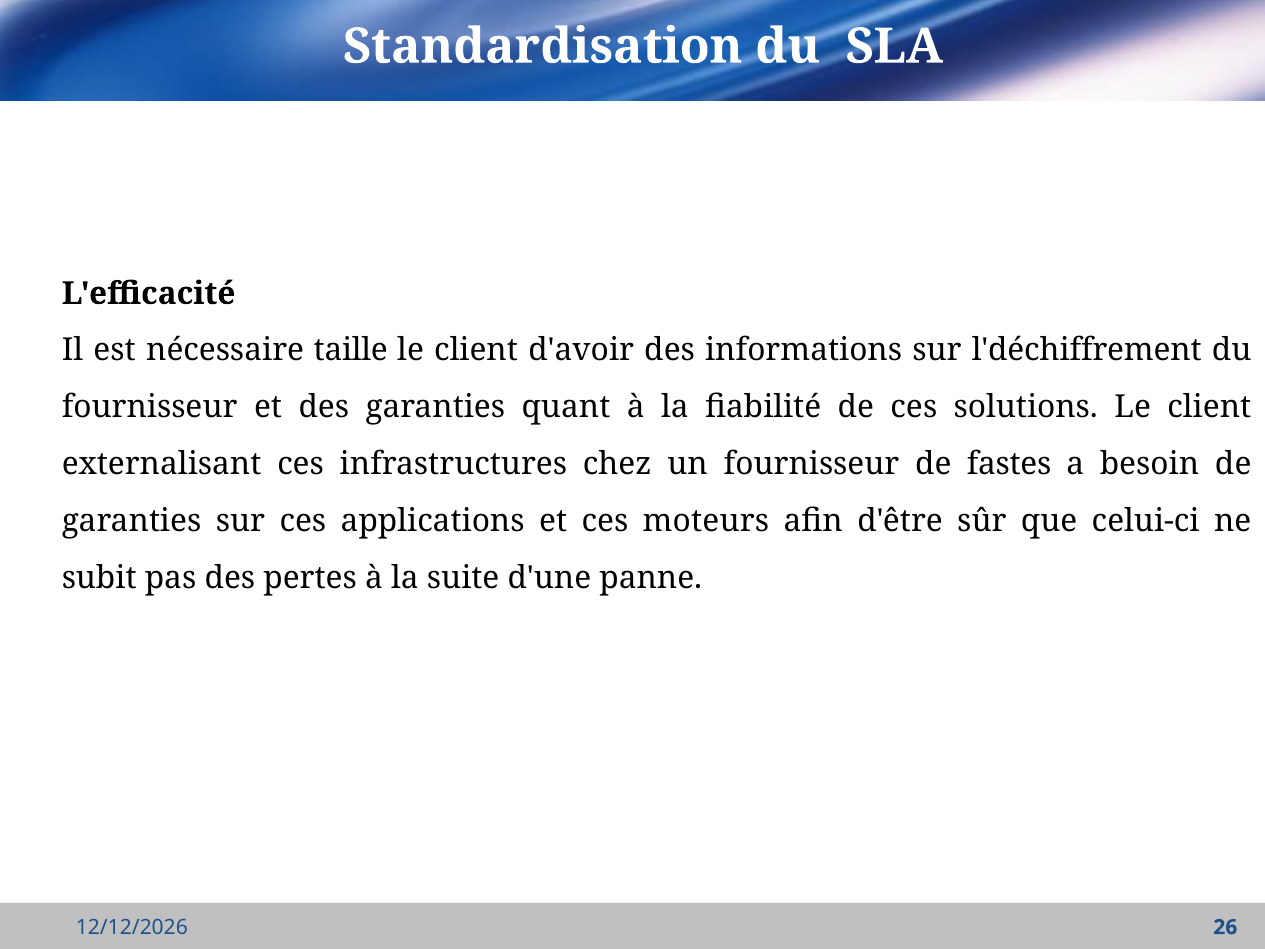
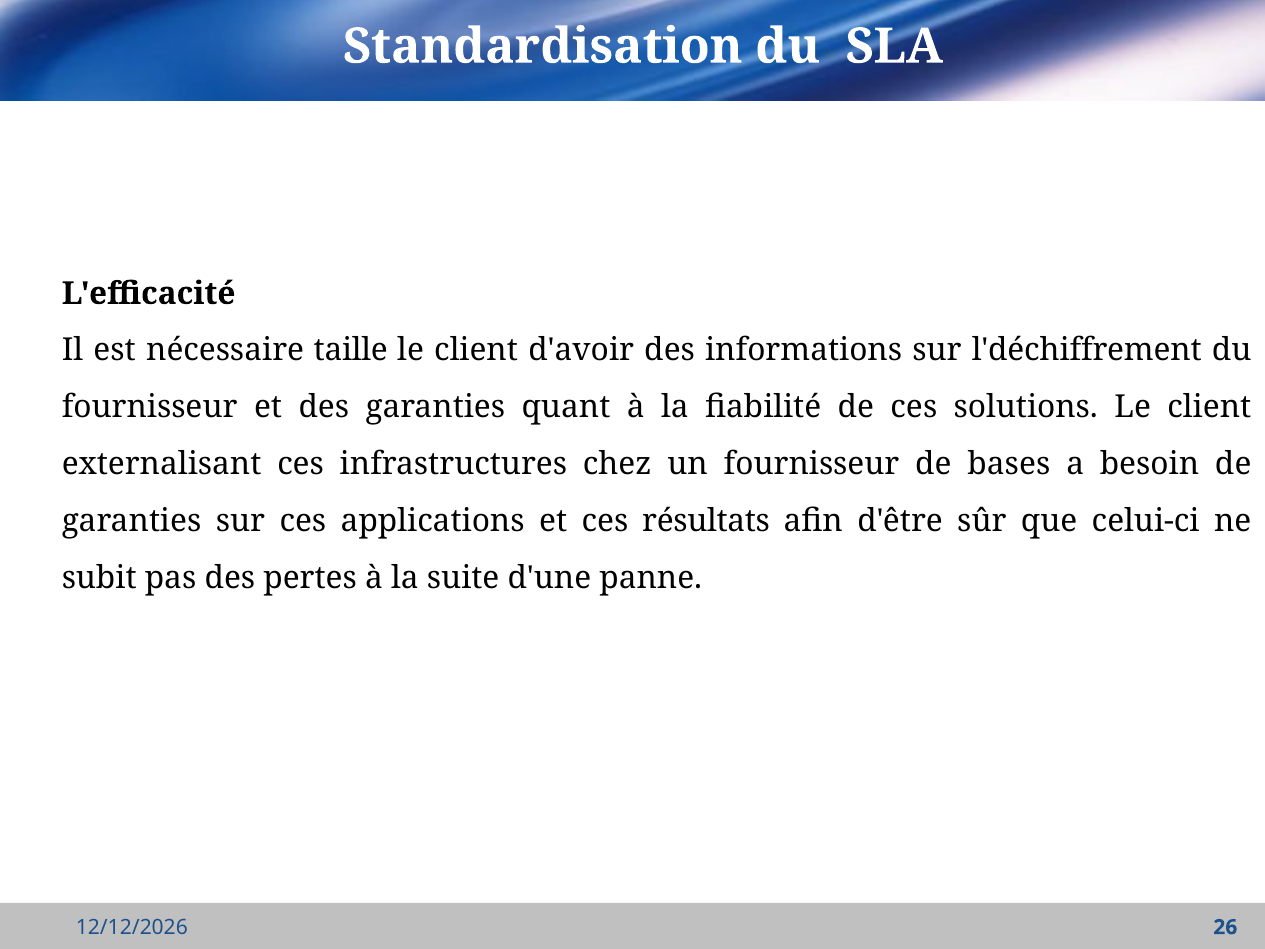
fastes: fastes -> bases
moteurs: moteurs -> résultats
